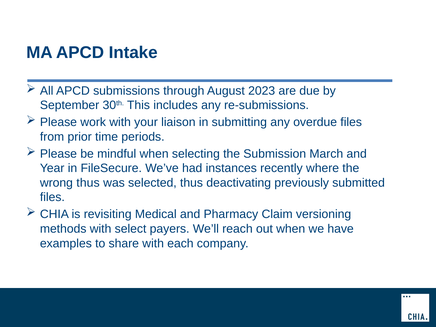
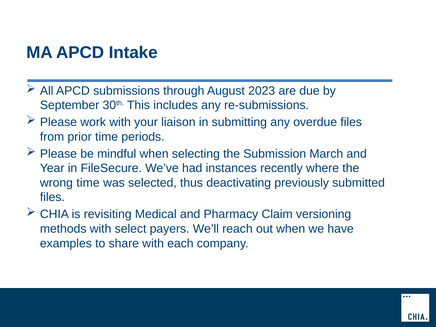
wrong thus: thus -> time
